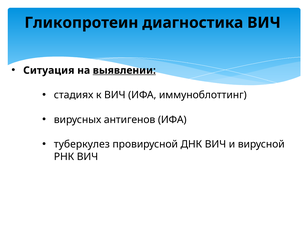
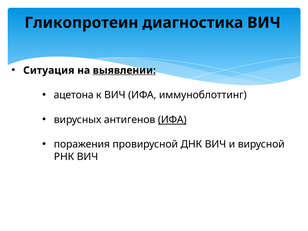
стадиях: стадиях -> ацетона
ИФА at (172, 120) underline: none -> present
туберкулез: туберкулез -> поражения
